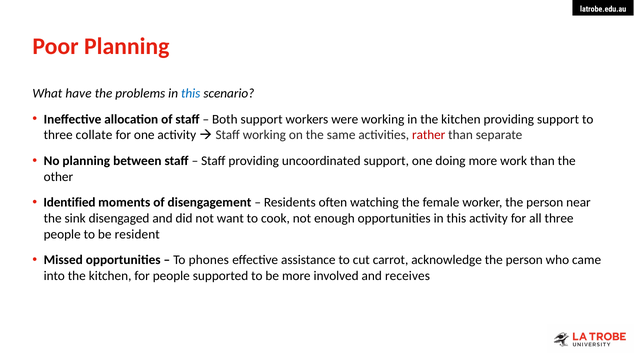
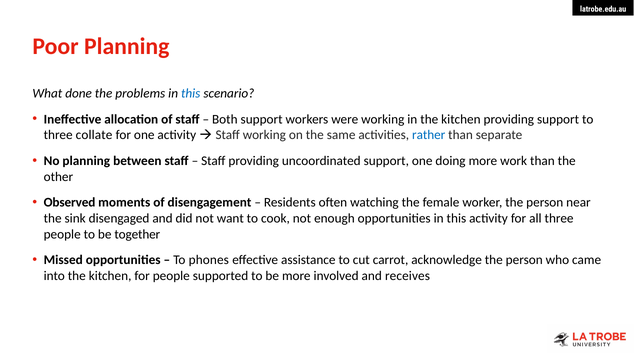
have: have -> done
rather colour: red -> blue
Identified: Identified -> Observed
resident: resident -> together
